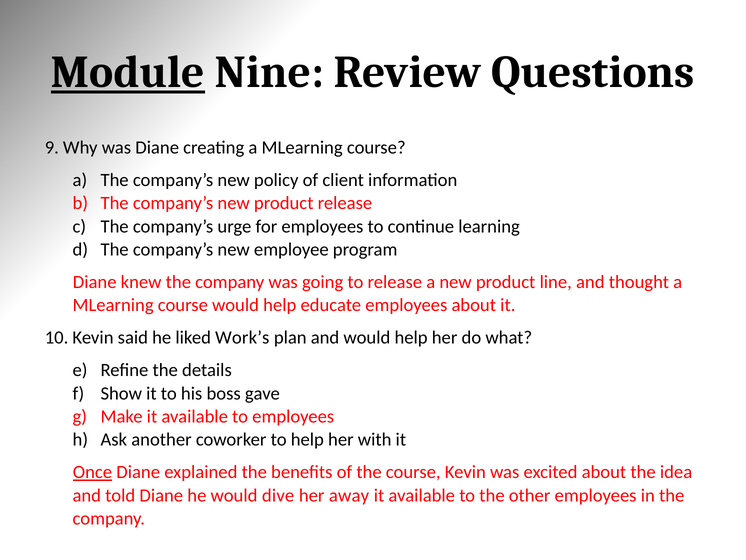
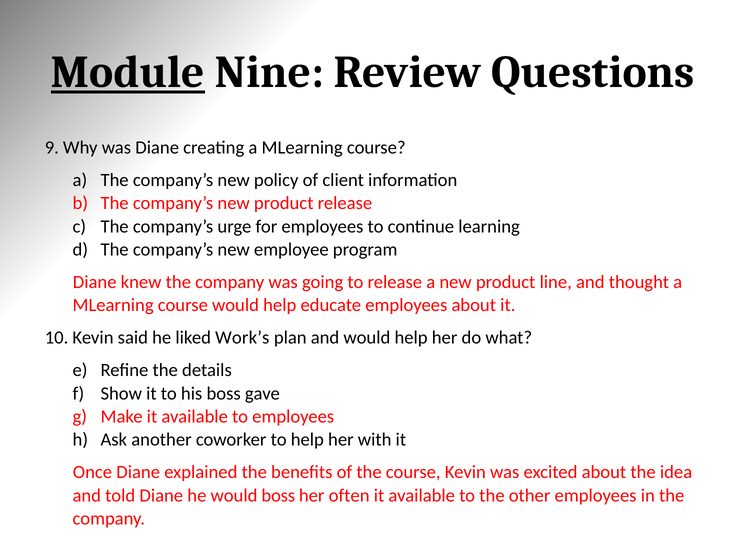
Once underline: present -> none
would dive: dive -> boss
away: away -> often
